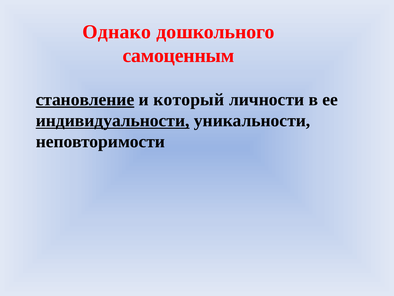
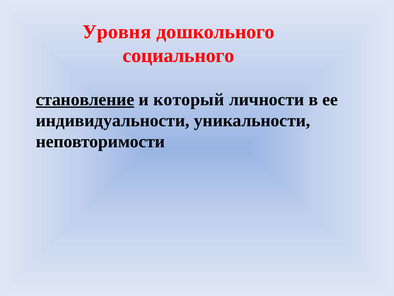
Однако: Однако -> Уровня
самоценным: самоценным -> социального
индивидуальности underline: present -> none
